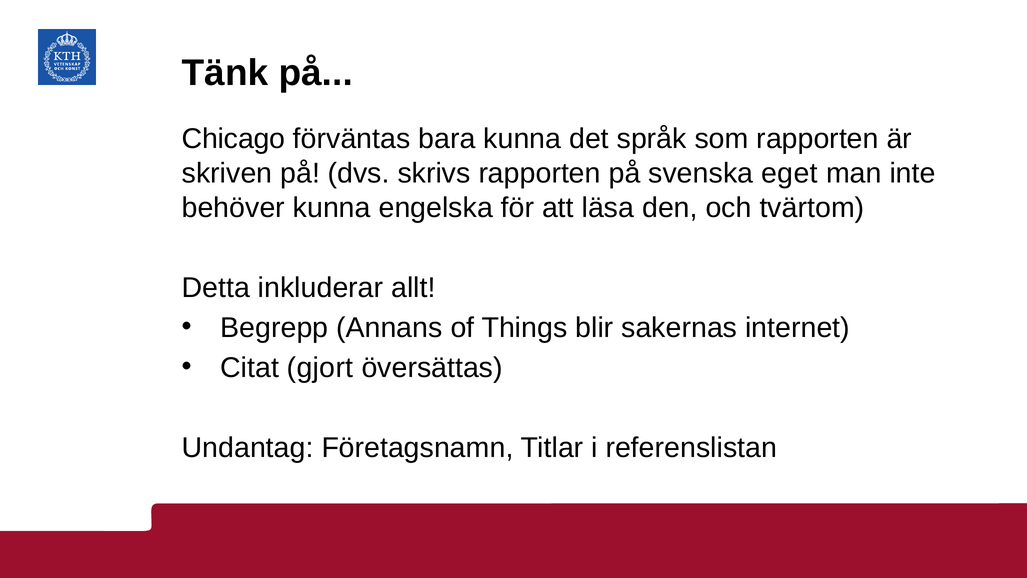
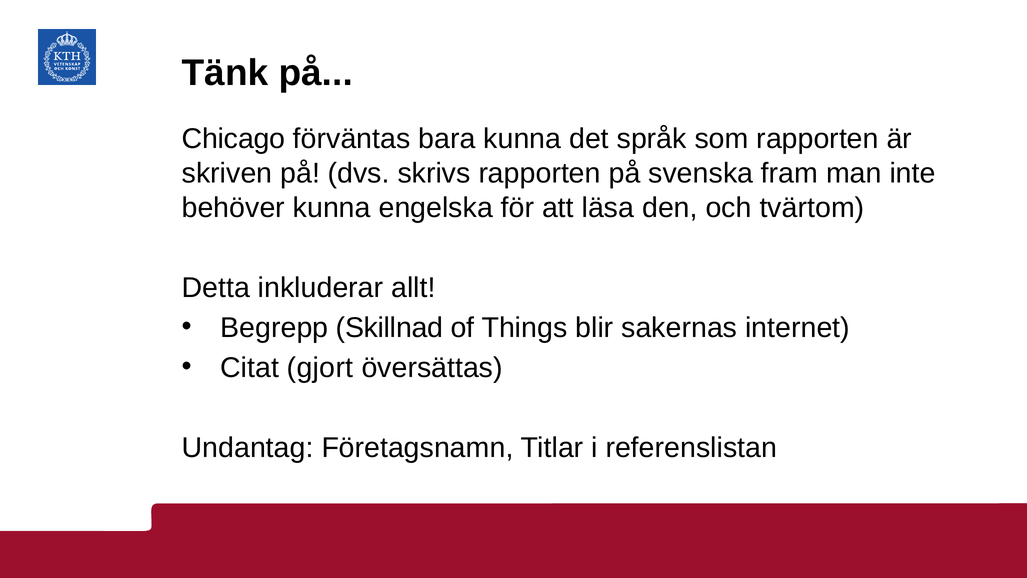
eget: eget -> fram
Annans: Annans -> Skillnad
